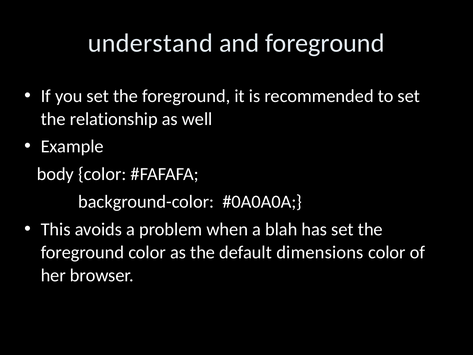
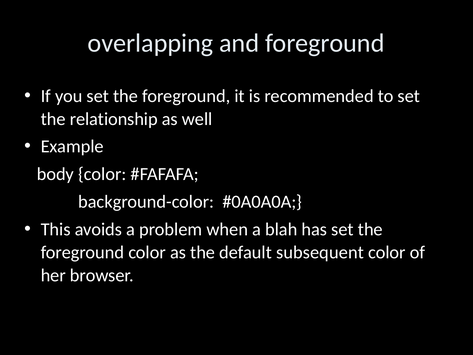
understand: understand -> overlapping
dimensions: dimensions -> subsequent
